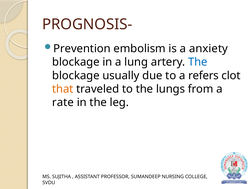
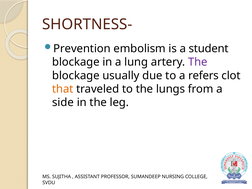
PROGNOSIS-: PROGNOSIS- -> SHORTNESS-
anxiety: anxiety -> student
The at (198, 62) colour: blue -> purple
rate: rate -> side
